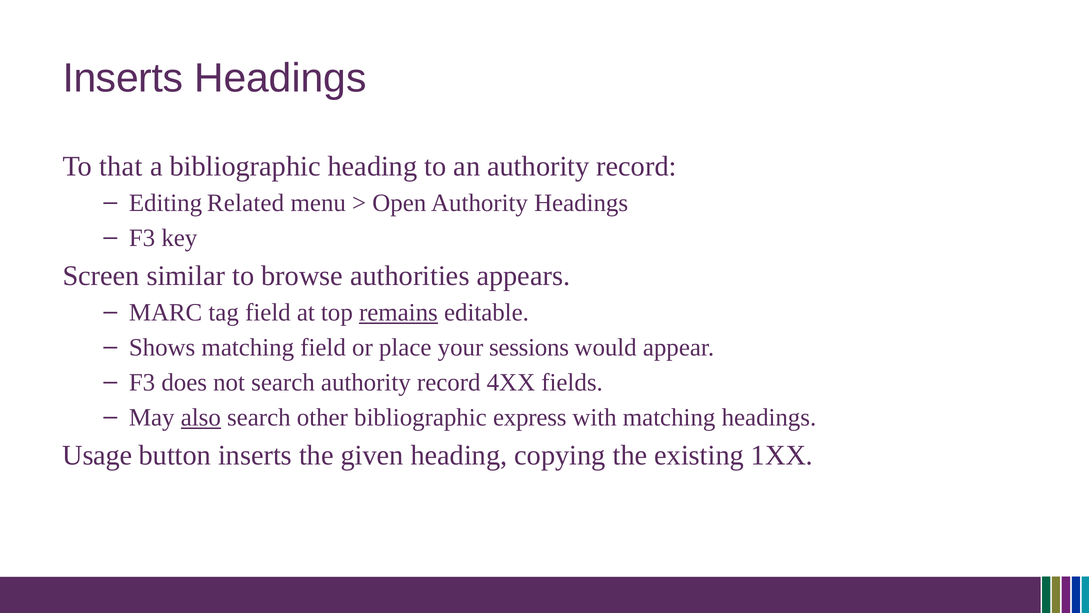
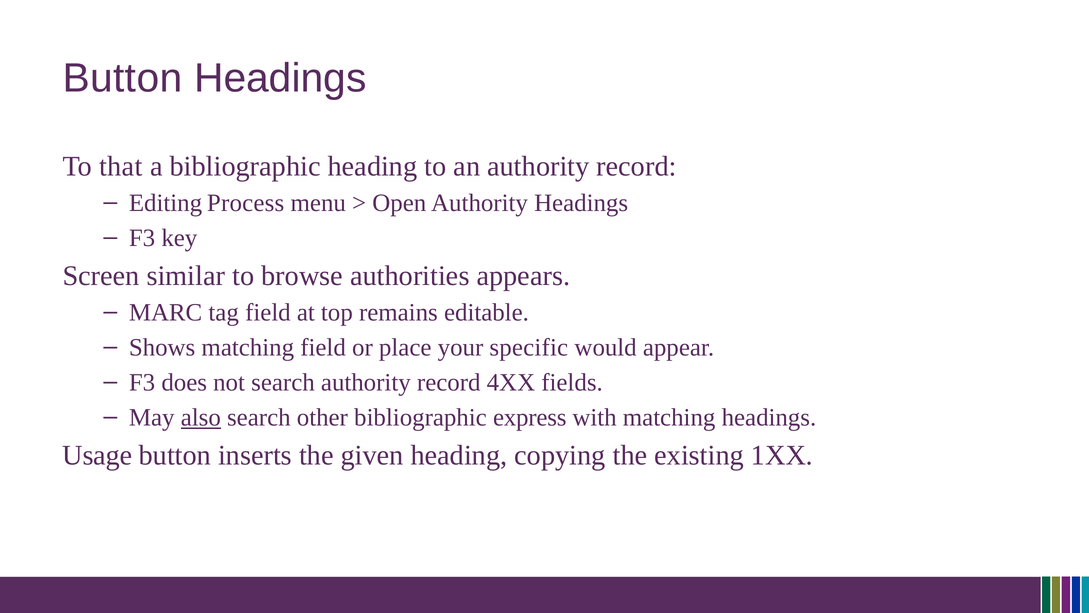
Inserts at (123, 78): Inserts -> Button
Related: Related -> Process
remains underline: present -> none
sessions: sessions -> specific
